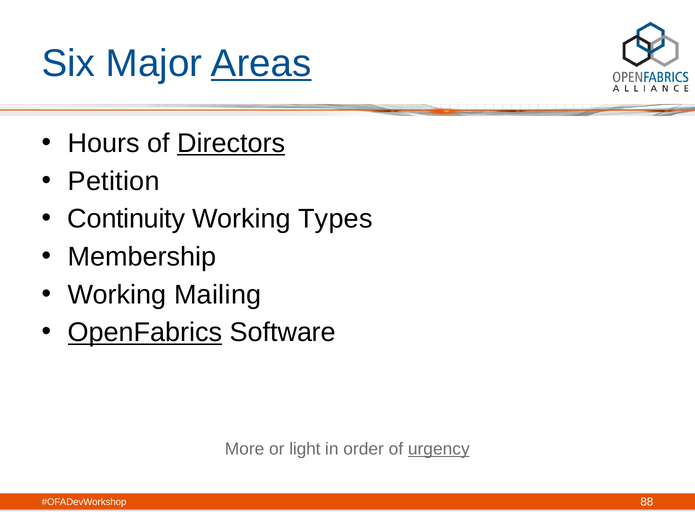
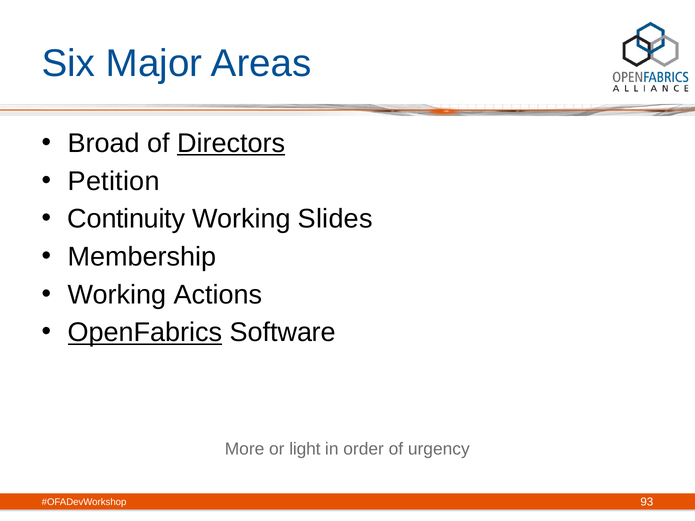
Areas underline: present -> none
Hours: Hours -> Broad
Types: Types -> Slides
Mailing: Mailing -> Actions
urgency underline: present -> none
88: 88 -> 93
